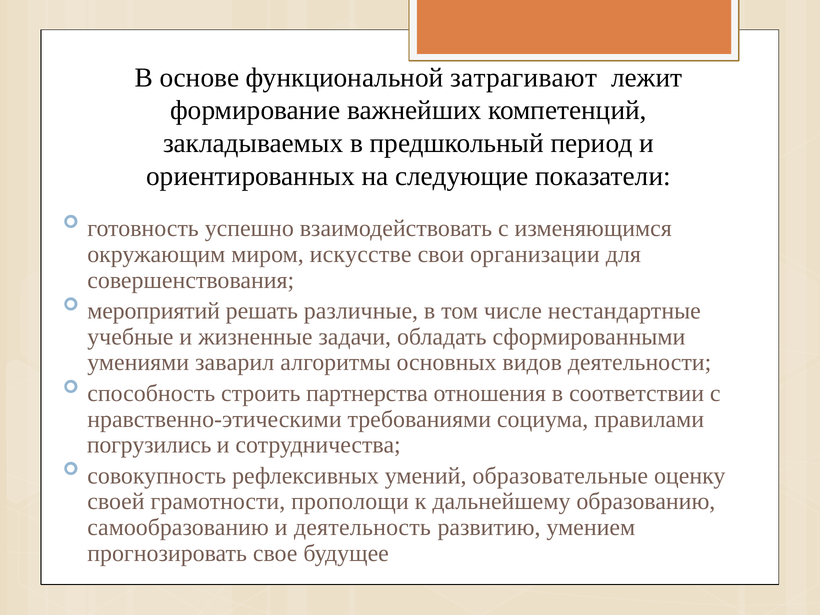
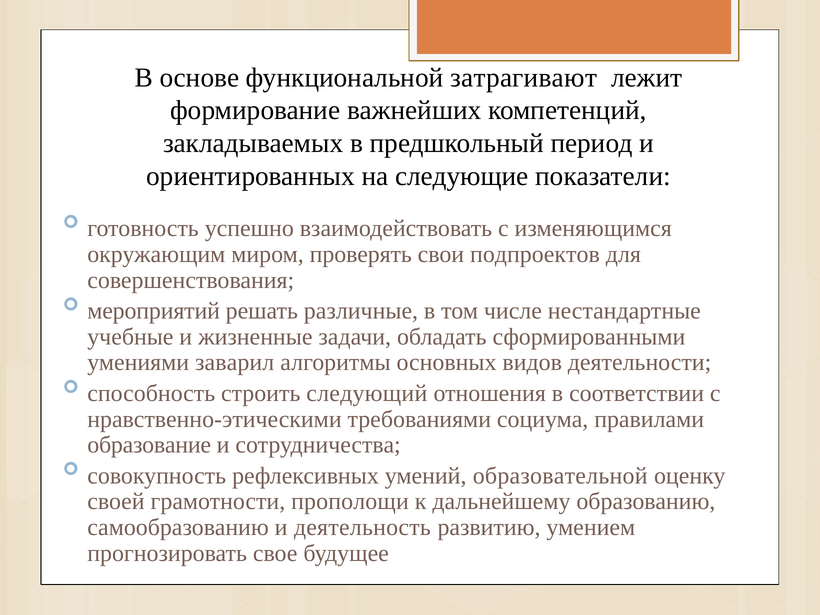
искусстве: искусстве -> проверять
организации: организации -> подпроектов
партнерства: партнерства -> следующий
погрузились: погрузились -> образование
образовательные: образовательные -> образовательной
